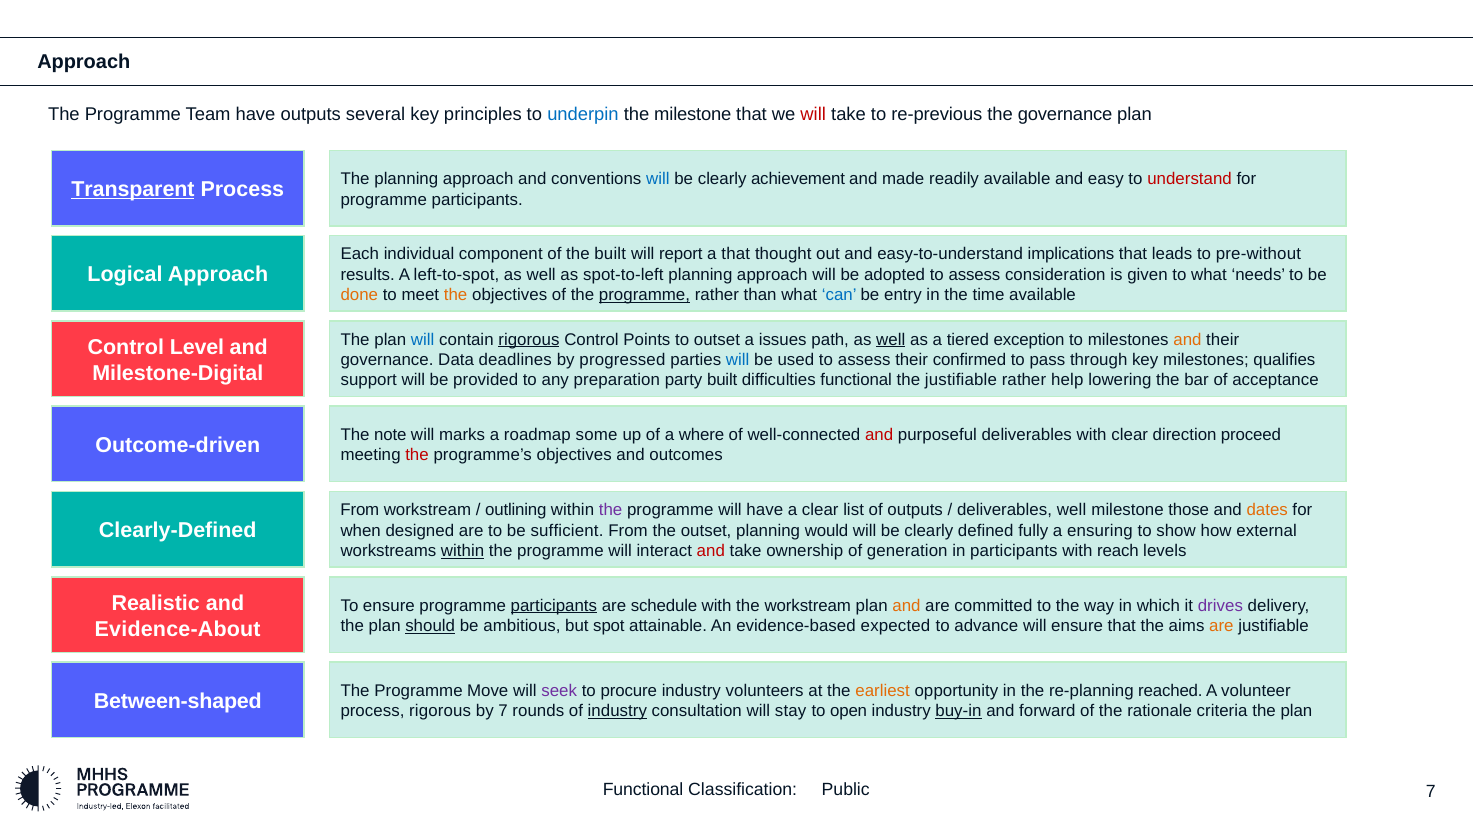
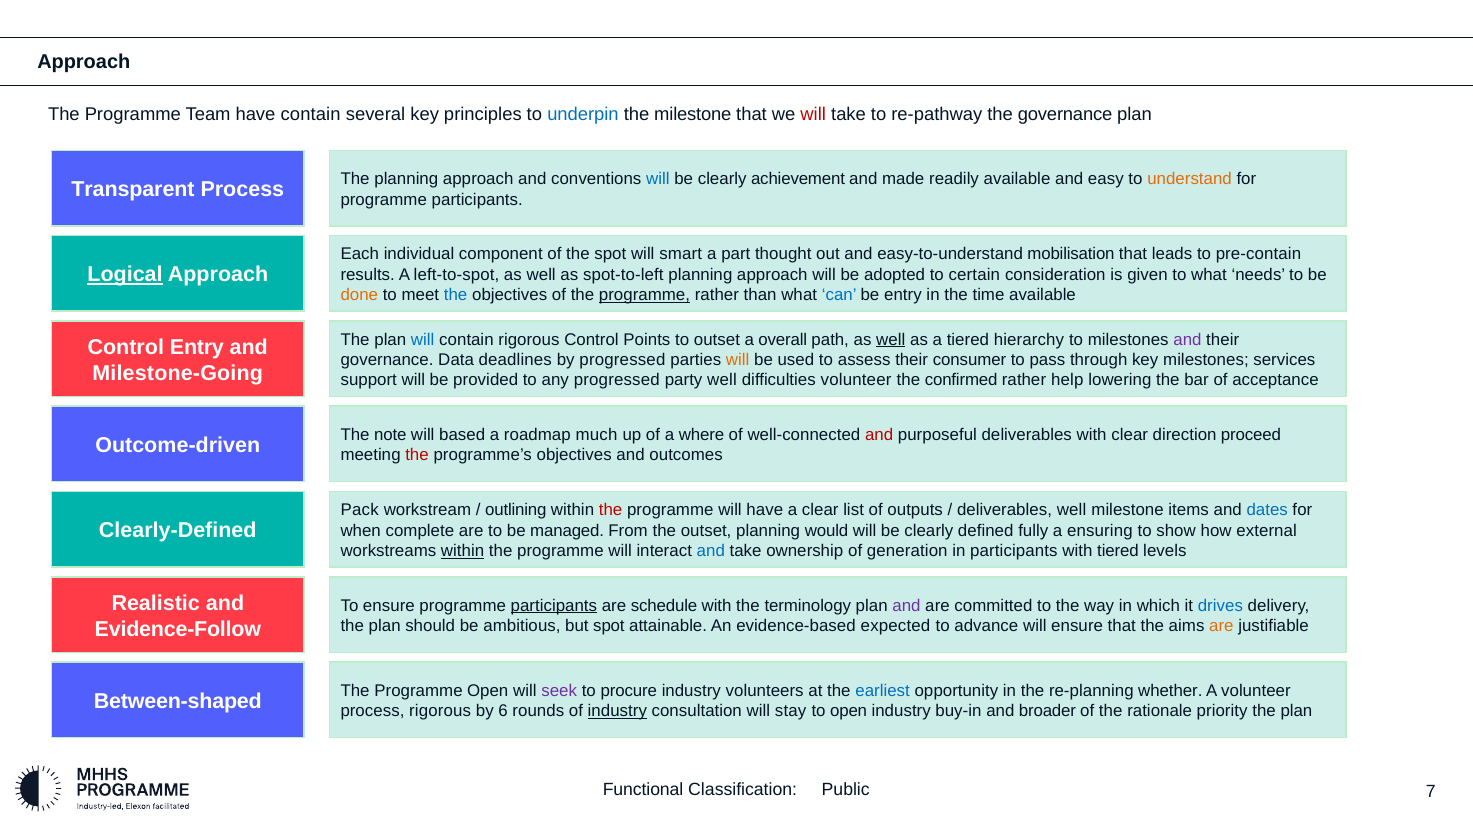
have outputs: outputs -> contain
re-previous: re-previous -> re-pathway
Transparent underline: present -> none
understand colour: red -> orange
the built: built -> spot
report: report -> smart
a that: that -> part
implications: implications -> mobilisation
pre-without: pre-without -> pre-contain
Logical underline: none -> present
adopted to assess: assess -> certain
the at (456, 295) colour: orange -> blue
rigorous at (529, 339) underline: present -> none
issues: issues -> overall
exception: exception -> hierarchy
and at (1187, 339) colour: orange -> purple
Control Level: Level -> Entry
will at (738, 360) colour: blue -> orange
confirmed: confirmed -> consumer
qualifies: qualifies -> services
Milestone-Digital: Milestone-Digital -> Milestone-Going
any preparation: preparation -> progressed
party built: built -> well
difficulties functional: functional -> volunteer
the justifiable: justifiable -> confirmed
marks: marks -> based
some: some -> much
From at (360, 510): From -> Pack
the at (611, 510) colour: purple -> red
those: those -> items
dates colour: orange -> blue
designed: designed -> complete
sufficient: sufficient -> managed
and at (711, 550) colour: red -> blue
with reach: reach -> tiered
the workstream: workstream -> terminology
and at (906, 605) colour: orange -> purple
drives colour: purple -> blue
should underline: present -> none
Evidence-About: Evidence-About -> Evidence-Follow
Programme Move: Move -> Open
earliest colour: orange -> blue
reached: reached -> whether
by 7: 7 -> 6
buy-in underline: present -> none
forward: forward -> broader
criteria: criteria -> priority
